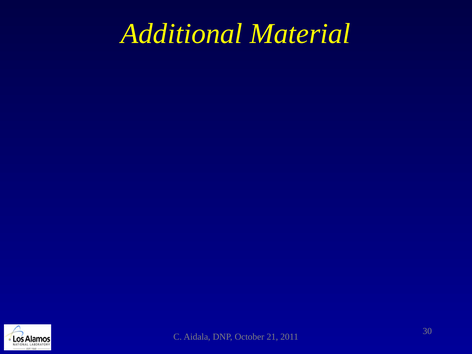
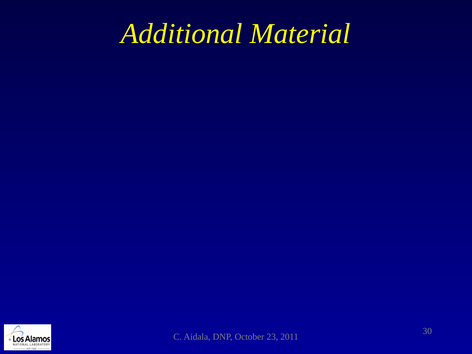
21: 21 -> 23
